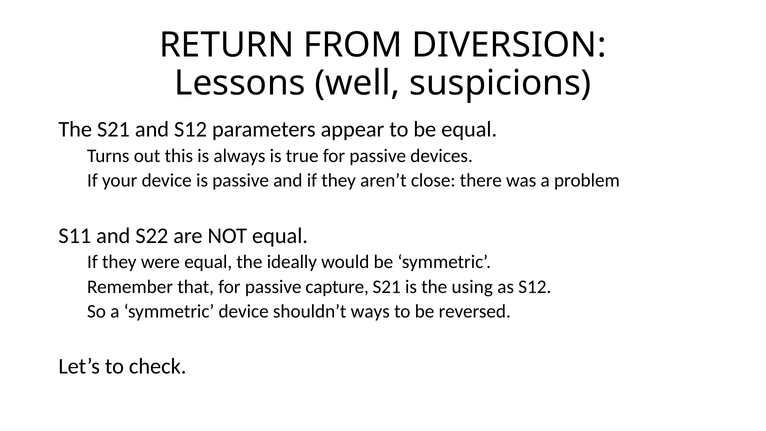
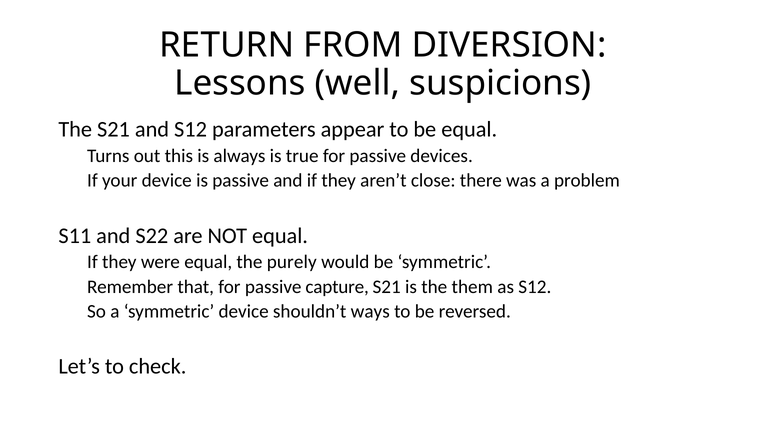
ideally: ideally -> purely
using: using -> them
